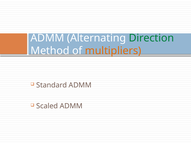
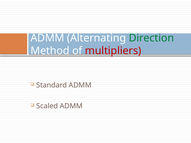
multipliers colour: orange -> red
